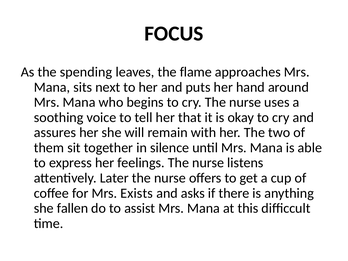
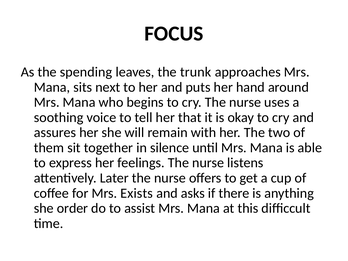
flame: flame -> trunk
fallen: fallen -> order
